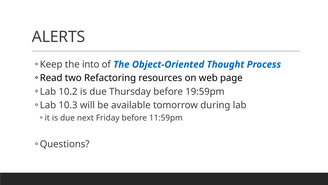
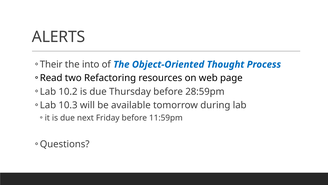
Keep: Keep -> Their
19:59pm: 19:59pm -> 28:59pm
